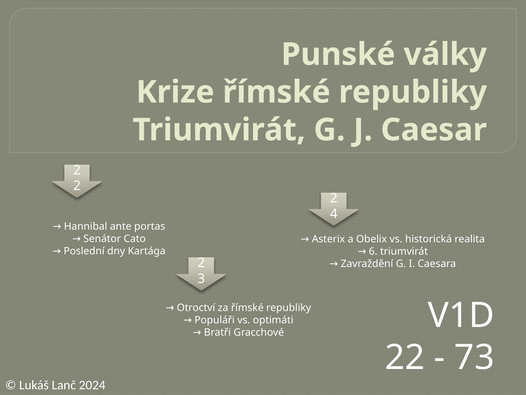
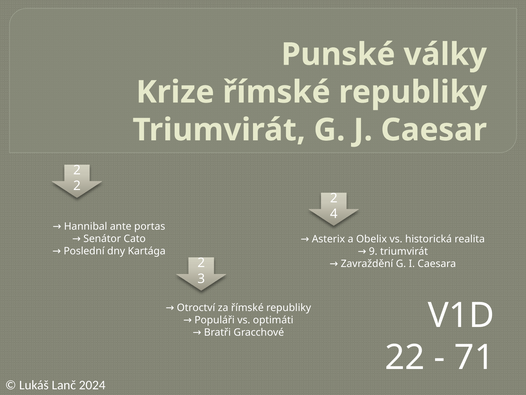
6: 6 -> 9
73: 73 -> 71
